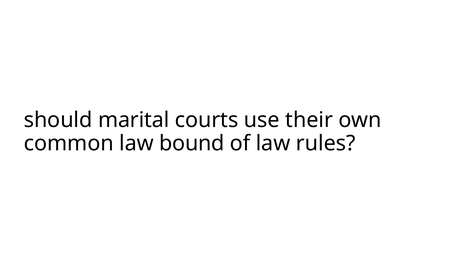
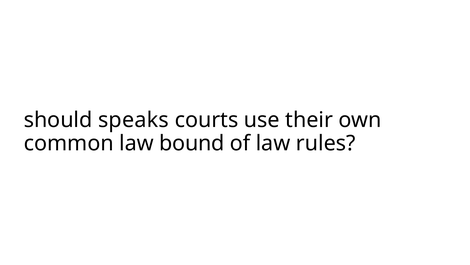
marital: marital -> speaks
